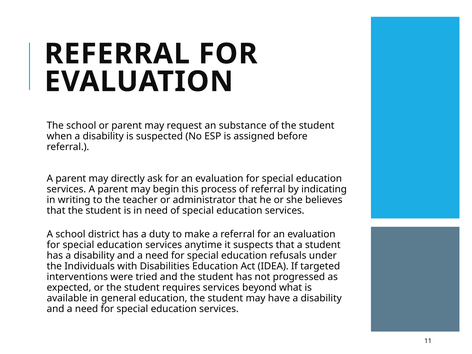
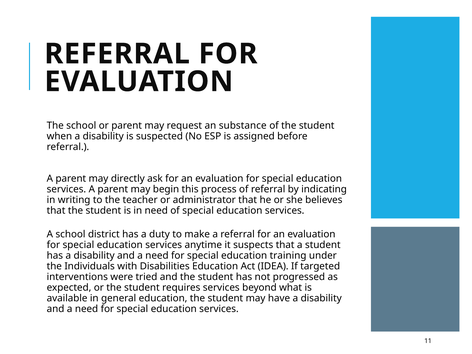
refusals: refusals -> training
